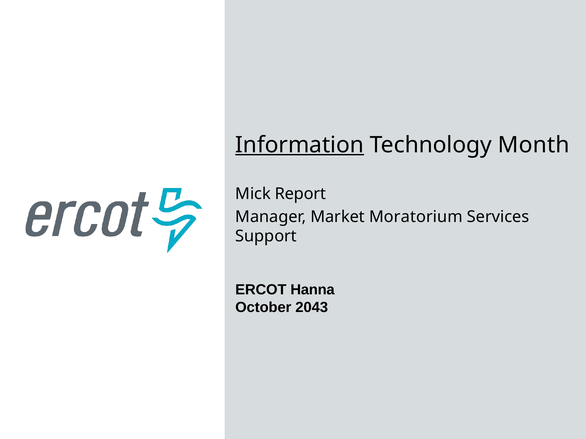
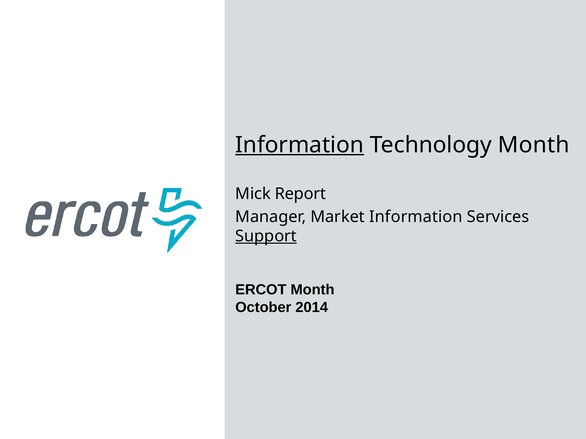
Market Moratorium: Moratorium -> Information
Support underline: none -> present
ERCOT Hanna: Hanna -> Month
2043: 2043 -> 2014
